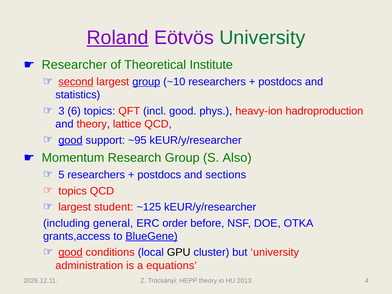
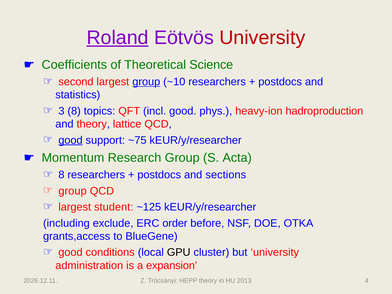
University at (262, 38) colour: green -> red
Researcher: Researcher -> Coefficients
Institute: Institute -> Science
second underline: present -> none
3 6: 6 -> 8
~95: ~95 -> ~75
Also: Also -> Acta
5 at (61, 175): 5 -> 8
topics at (73, 191): topics -> group
general: general -> exclude
BlueGene underline: present -> none
good at (70, 252) underline: present -> none
equations: equations -> expansion
